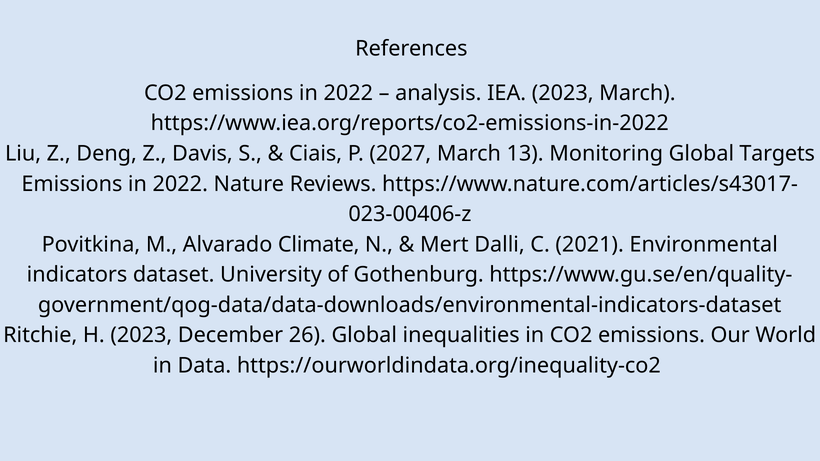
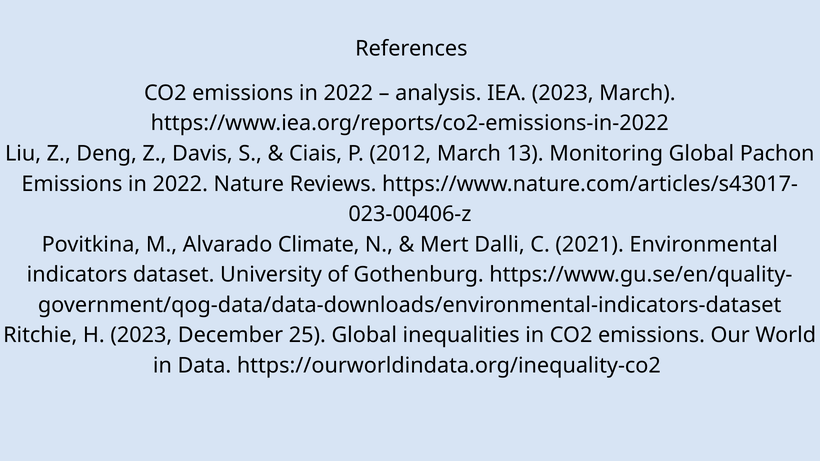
2027: 2027 -> 2012
Targets: Targets -> Pachon
26: 26 -> 25
